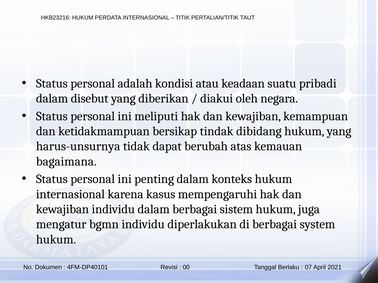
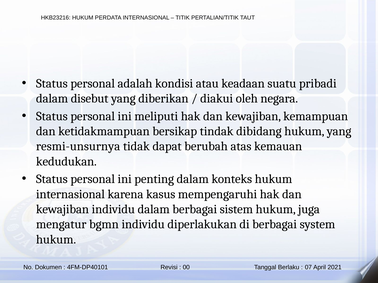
harus-unsurnya: harus-unsurnya -> resmi-unsurnya
bagaimana: bagaimana -> kedudukan
